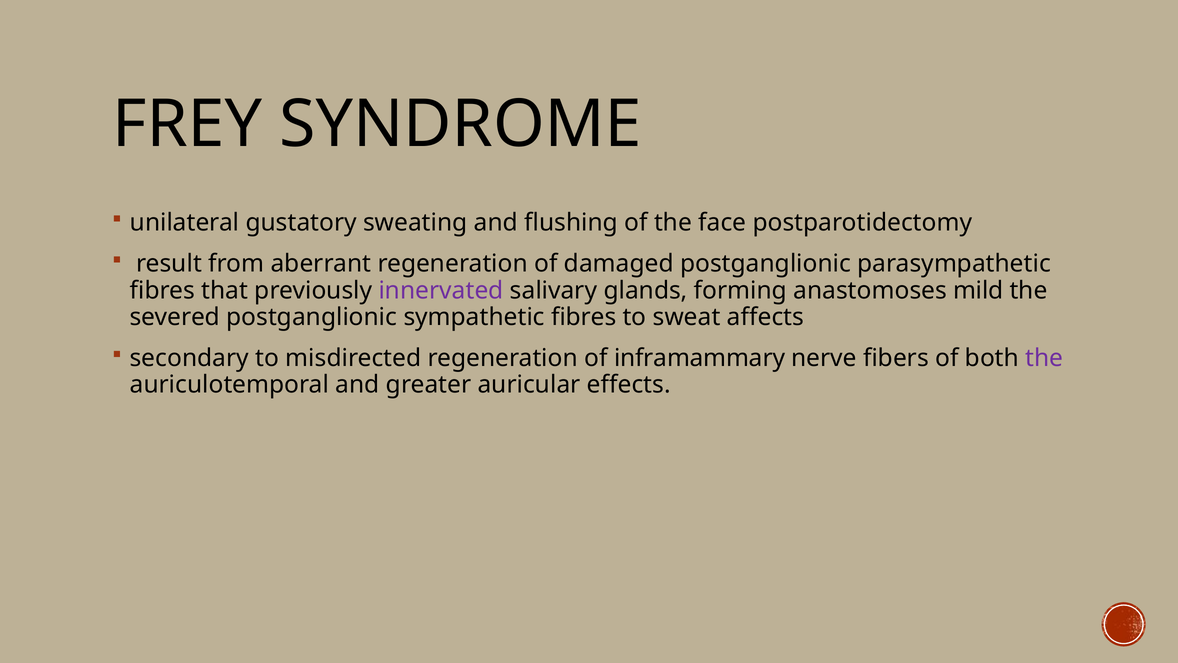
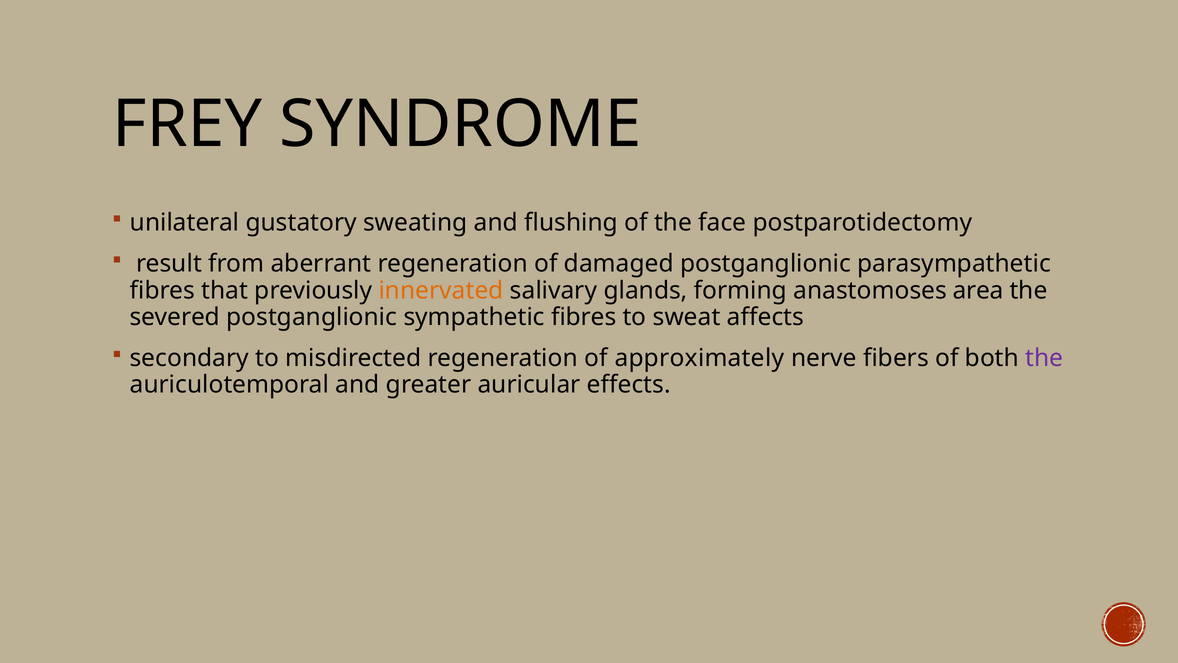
innervated colour: purple -> orange
mild: mild -> area
inframammary: inframammary -> approximately
